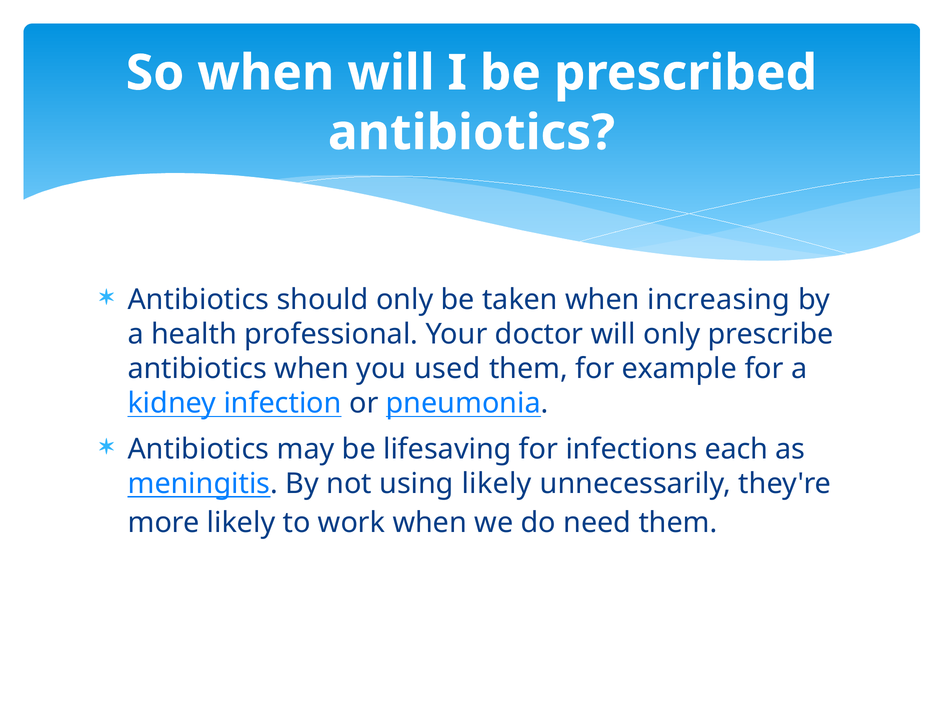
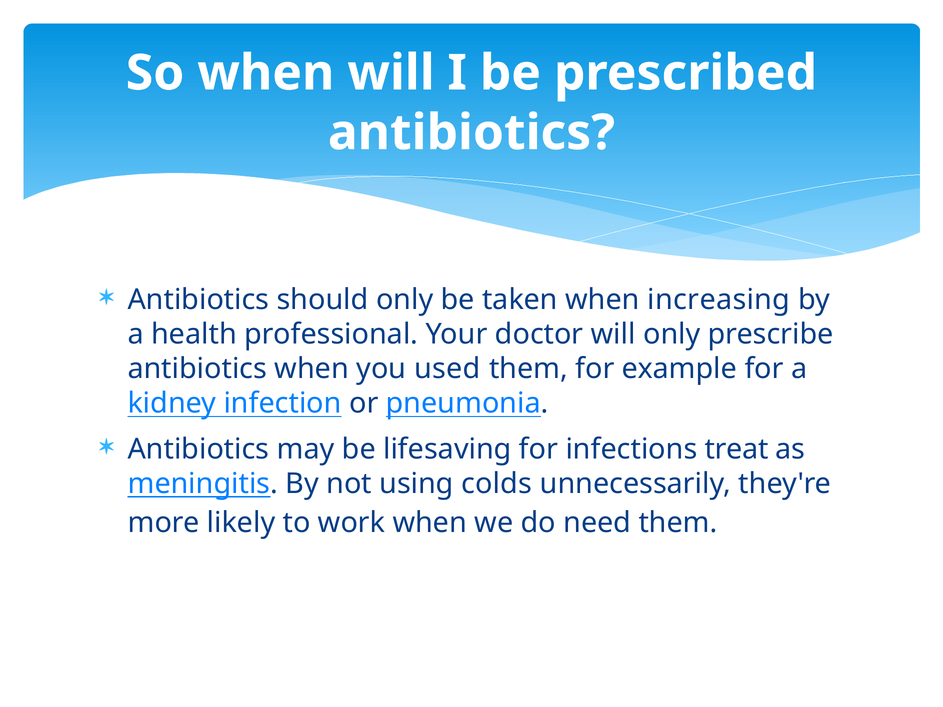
each: each -> treat
using likely: likely -> colds
